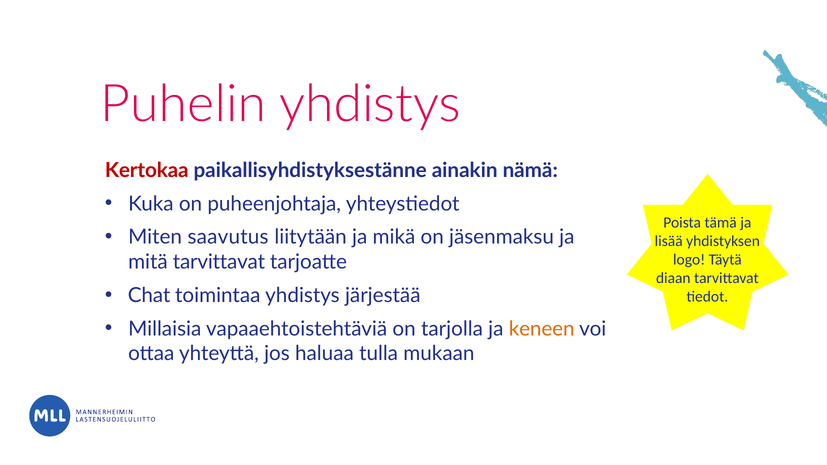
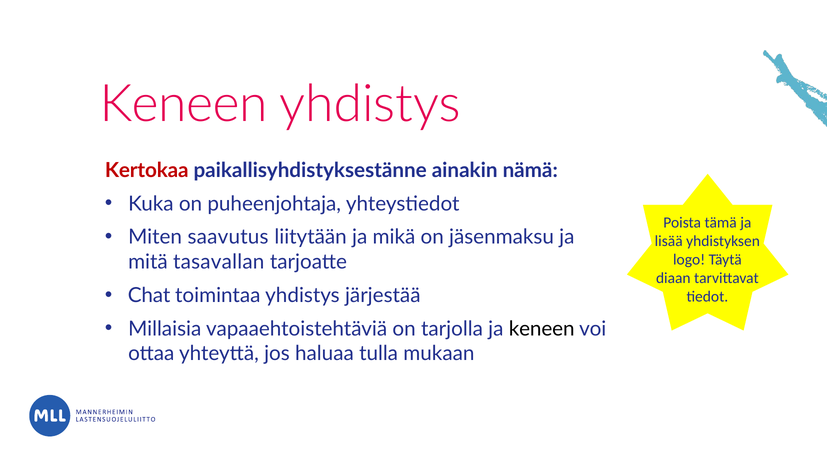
Puhelin at (183, 104): Puhelin -> Keneen
mitä tarvittavat: tarvittavat -> tasavallan
keneen at (542, 329) colour: orange -> black
